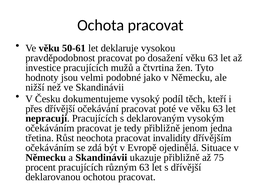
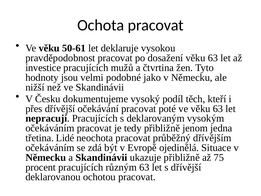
Růst: Růst -> Lidé
invalidity: invalidity -> průběžný
